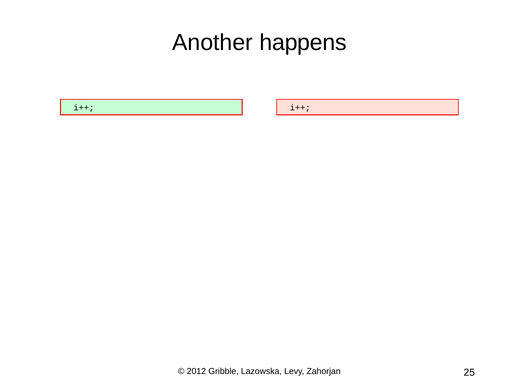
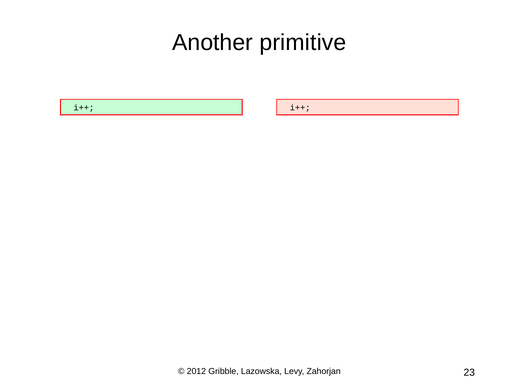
happens: happens -> primitive
25: 25 -> 23
